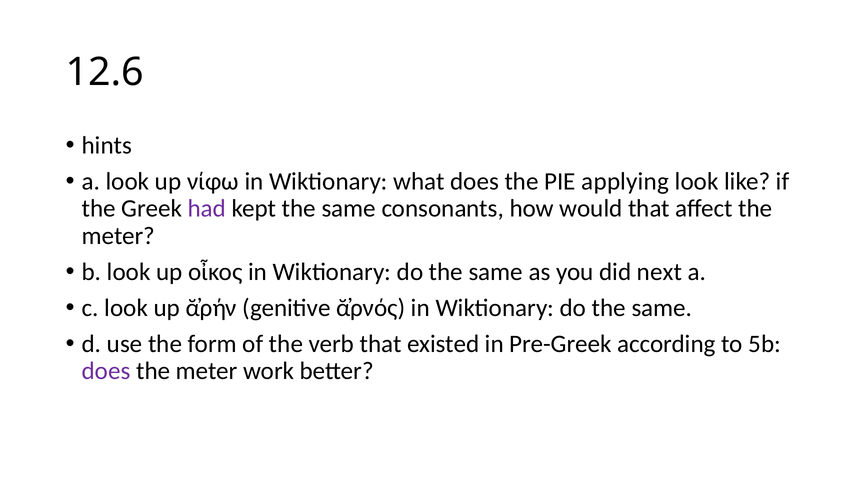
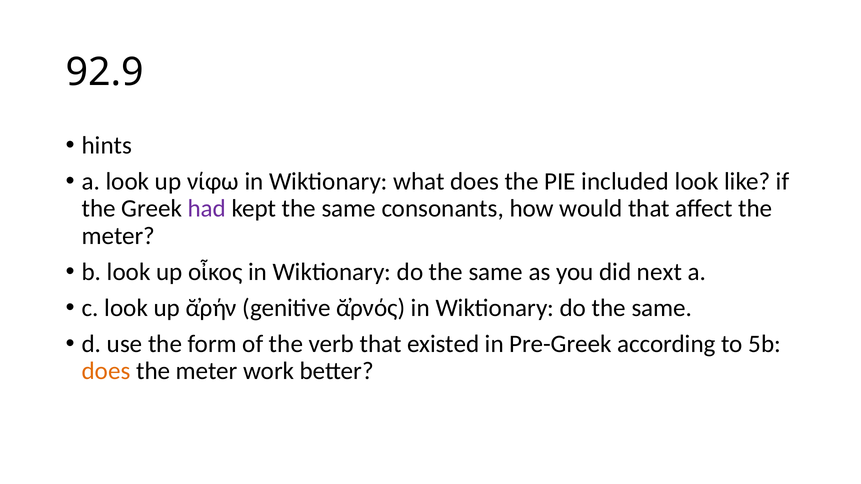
12.6: 12.6 -> 92.9
applying: applying -> included
does at (106, 371) colour: purple -> orange
